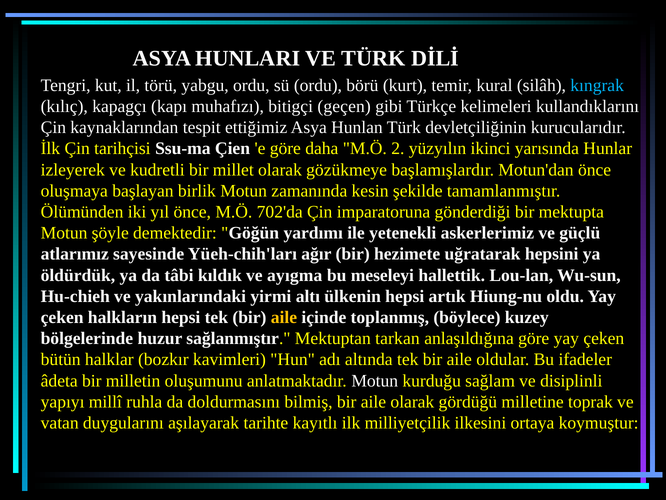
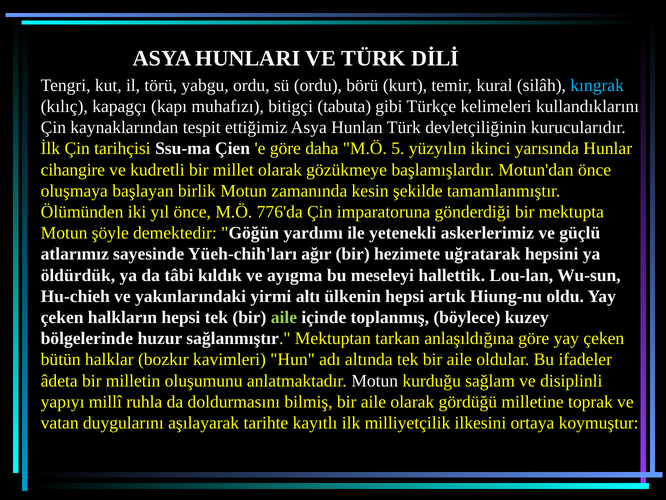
geçen: geçen -> tabuta
2: 2 -> 5
izleyerek: izleyerek -> cihangire
702'da: 702'da -> 776'da
aile at (284, 317) colour: yellow -> light green
